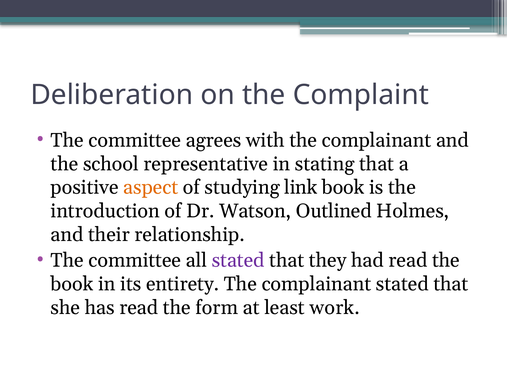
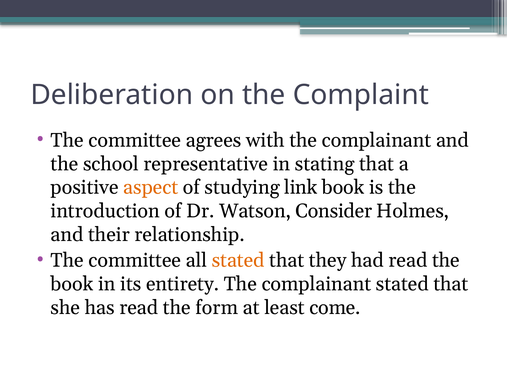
Outlined: Outlined -> Consider
stated at (238, 261) colour: purple -> orange
work: work -> come
